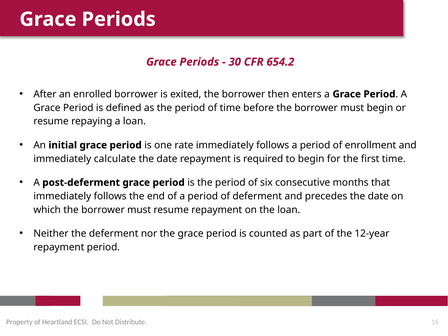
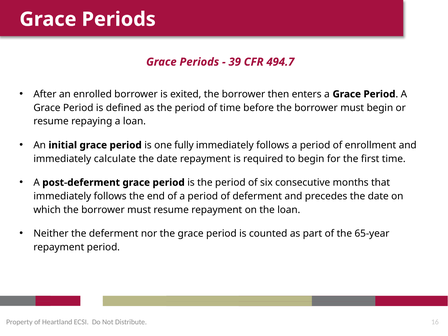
30: 30 -> 39
654.2: 654.2 -> 494.7
rate: rate -> fully
12-year: 12-year -> 65-year
